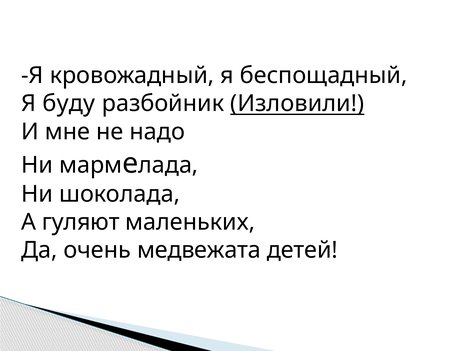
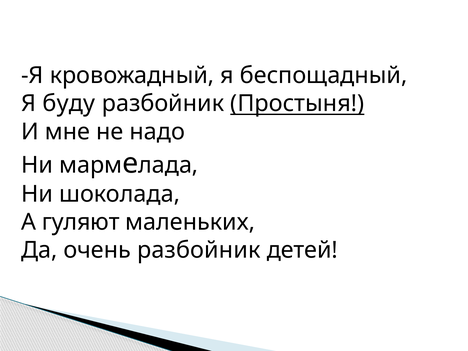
Изловили: Изловили -> Простыня
очень медвежата: медвежата -> разбойник
